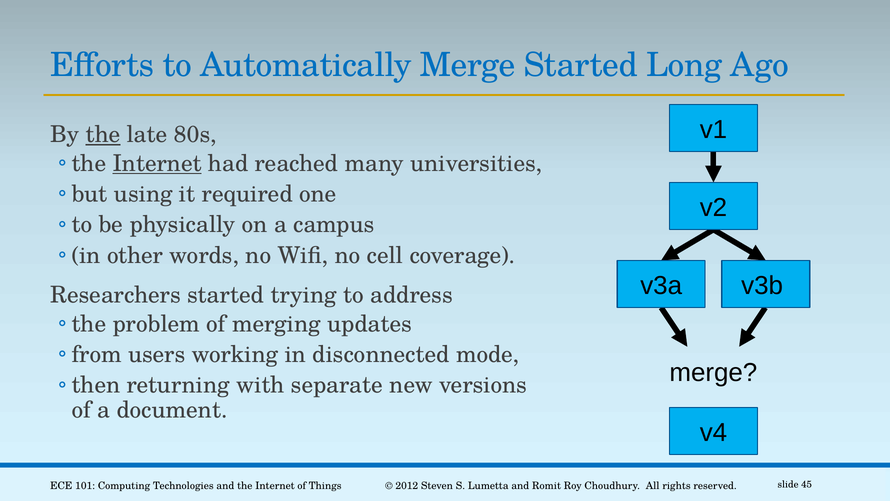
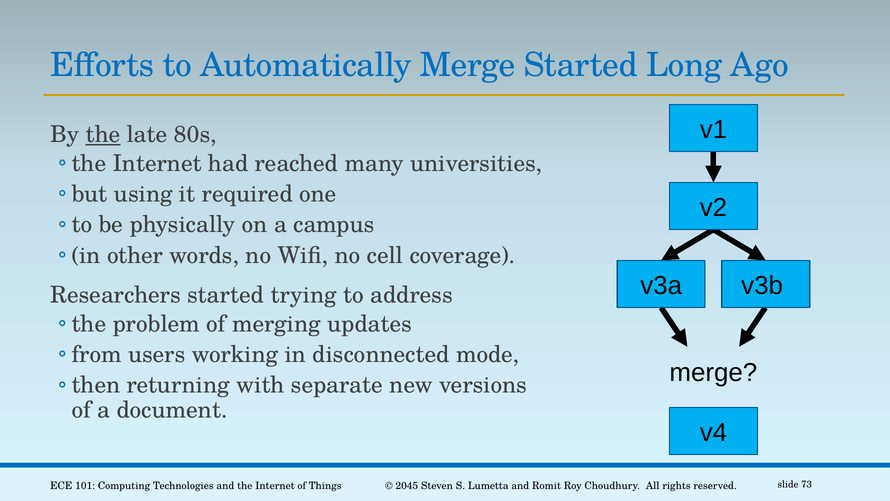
Internet at (157, 163) underline: present -> none
45: 45 -> 73
2012: 2012 -> 2045
